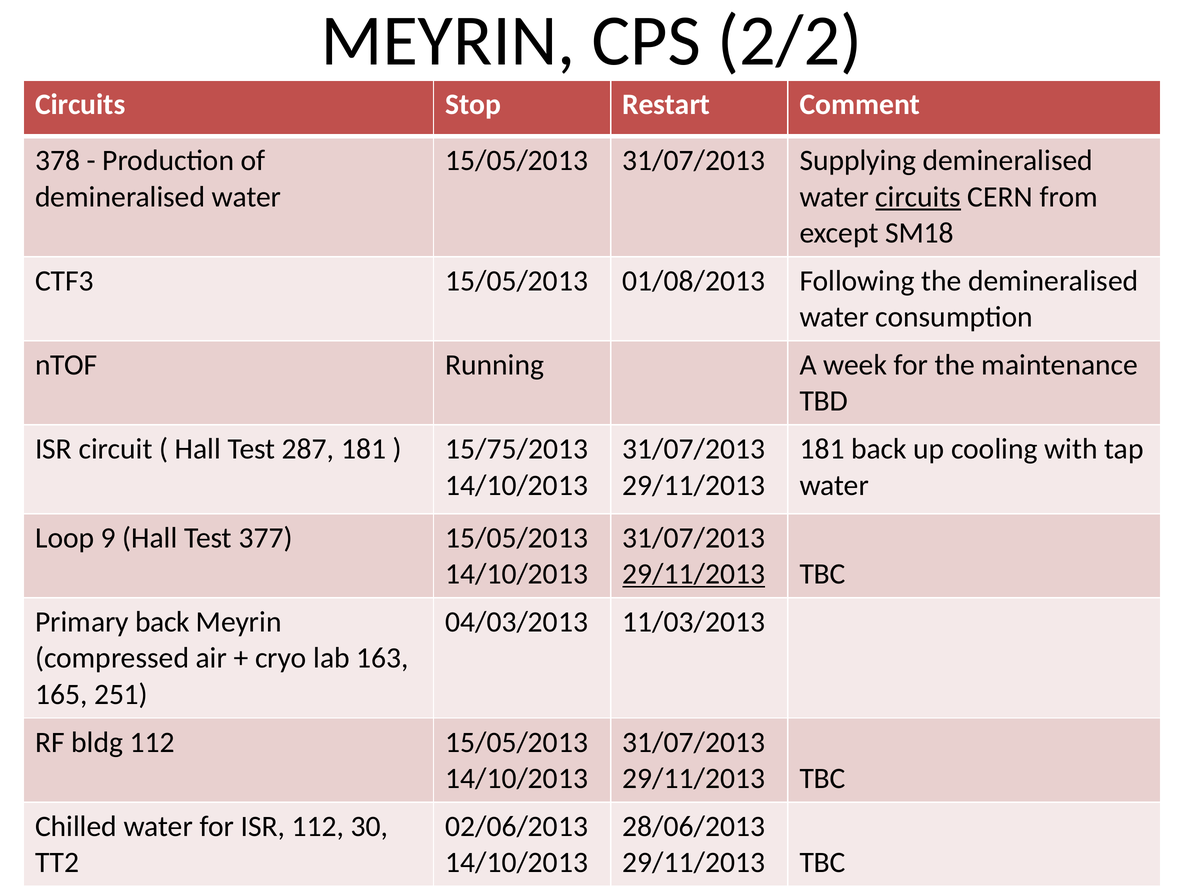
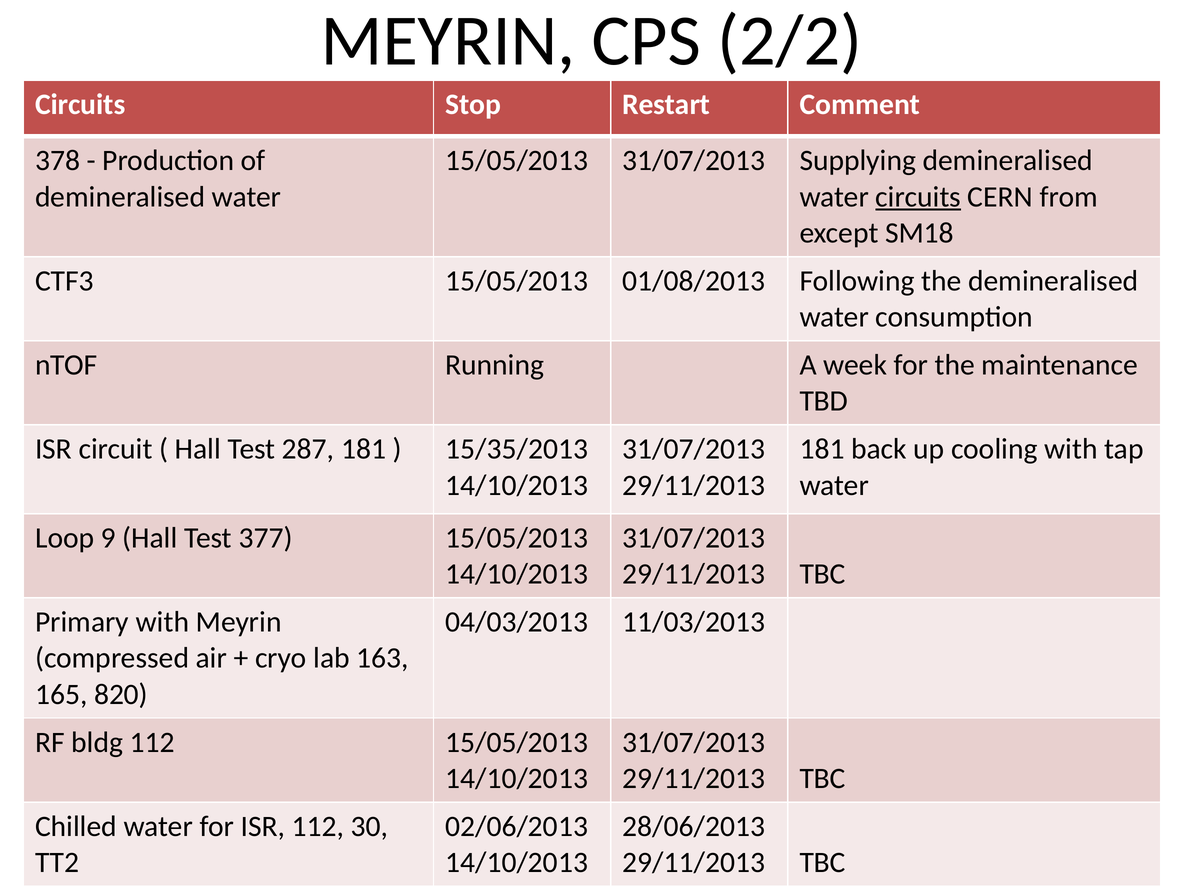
15/75/2013: 15/75/2013 -> 15/35/2013
29/11/2013 at (694, 574) underline: present -> none
Primary back: back -> with
251: 251 -> 820
